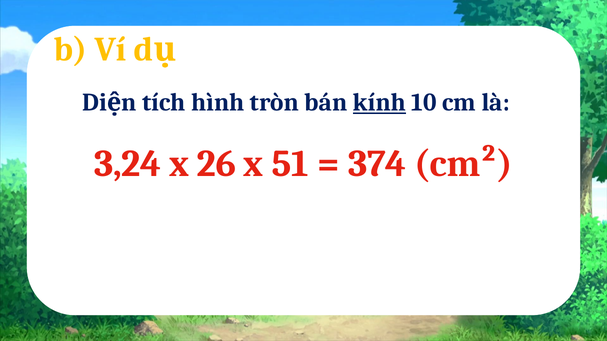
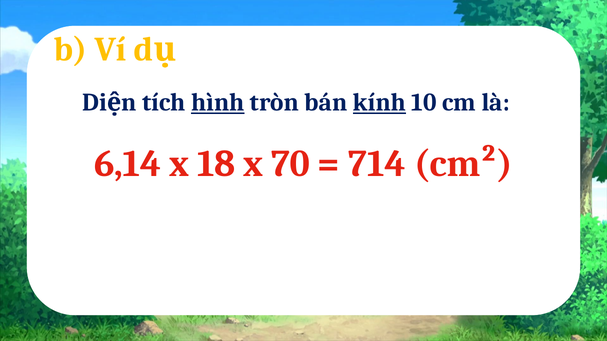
hình underline: none -> present
3,24: 3,24 -> 6,14
26: 26 -> 18
51: 51 -> 70
374: 374 -> 714
